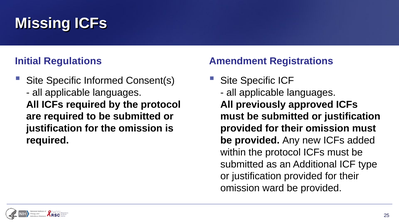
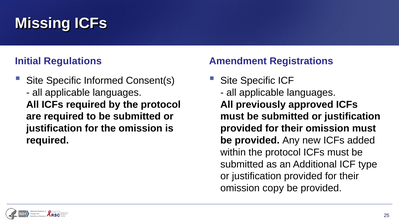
ward: ward -> copy
